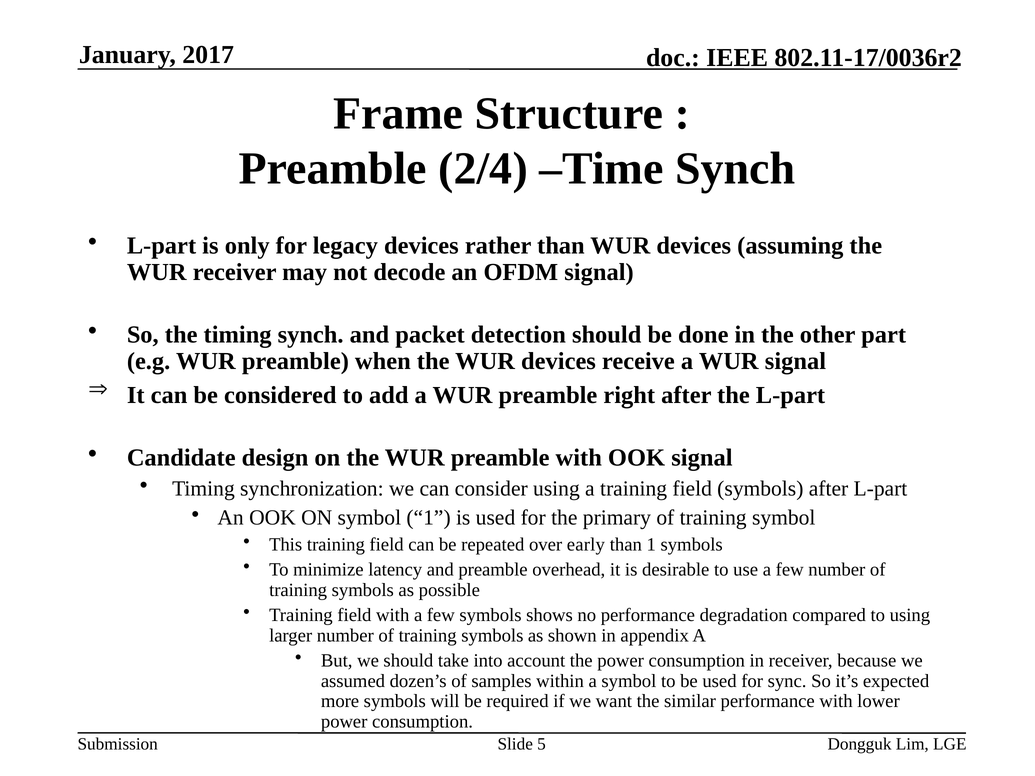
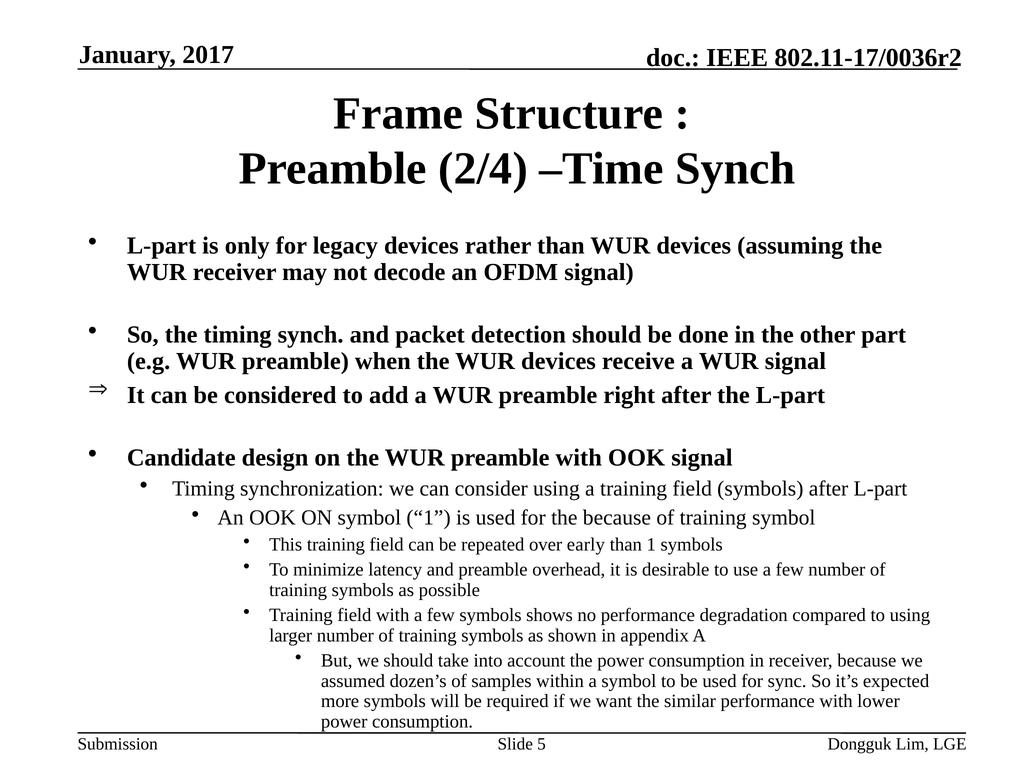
the primary: primary -> because
